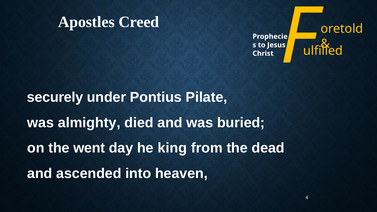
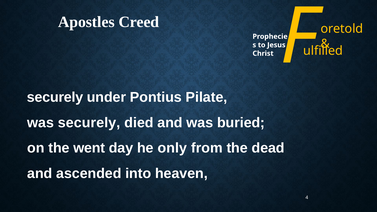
was almighty: almighty -> securely
king: king -> only
